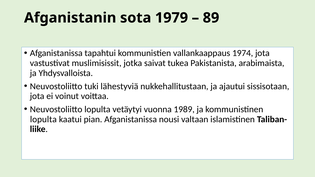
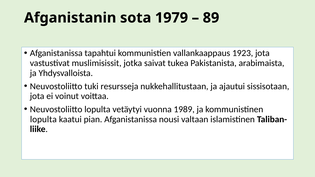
1974: 1974 -> 1923
lähestyviä: lähestyviä -> resursseja
